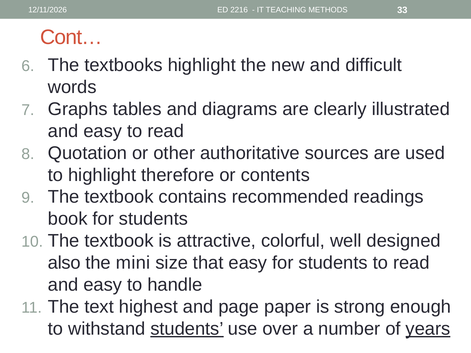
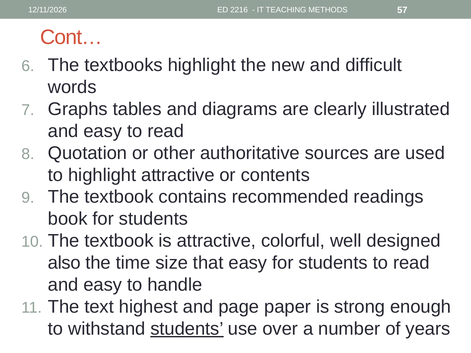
33: 33 -> 57
highlight therefore: therefore -> attractive
mini: mini -> time
years underline: present -> none
